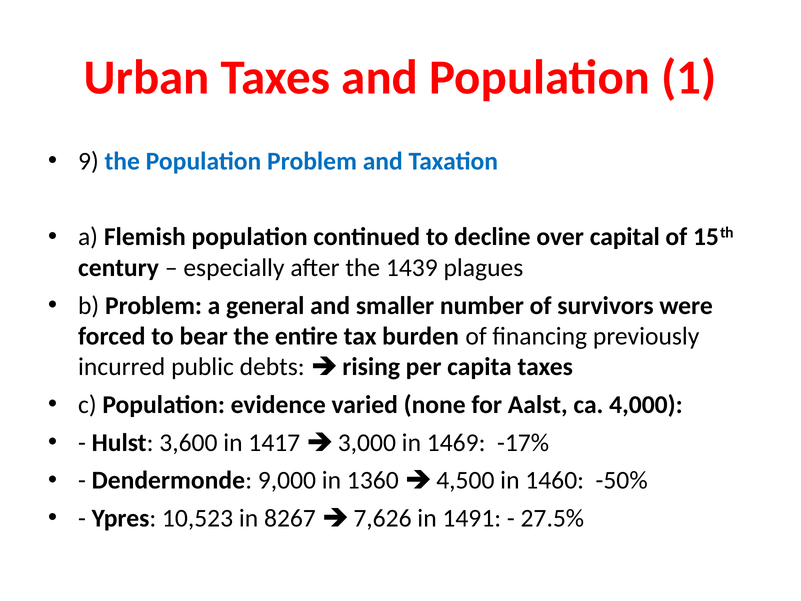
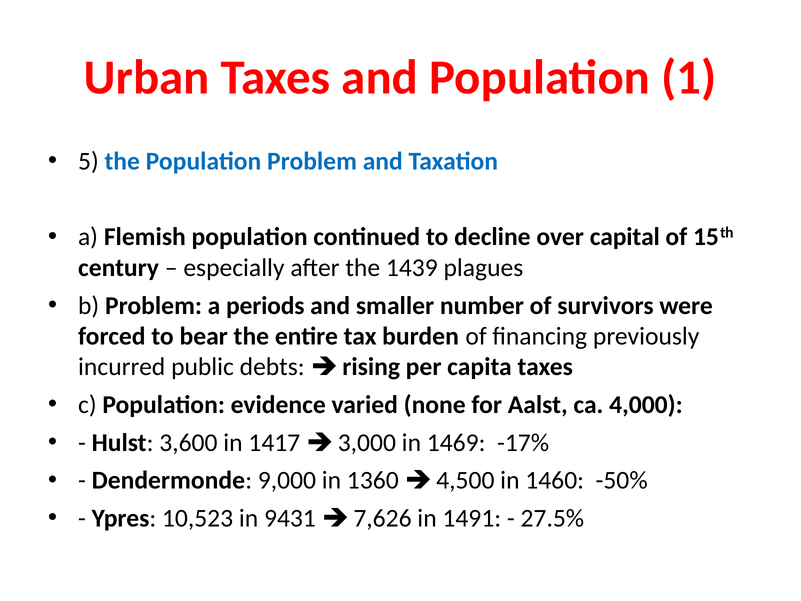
9: 9 -> 5
general: general -> periods
8267: 8267 -> 9431
